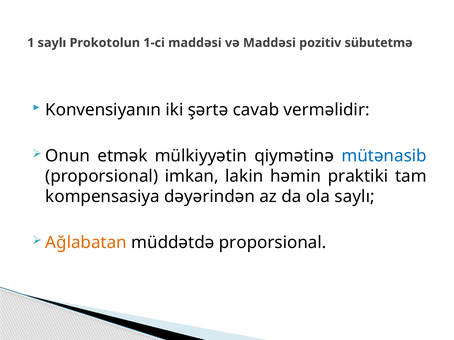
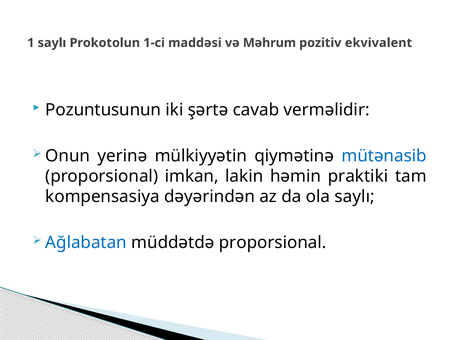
və Maddəsi: Maddəsi -> Məhrum
sübutetmə: sübutetmə -> ekvivalent
Konvensiyanın: Konvensiyanın -> Pozuntusunun
etmək: etmək -> yerinə
Ağlabatan colour: orange -> blue
